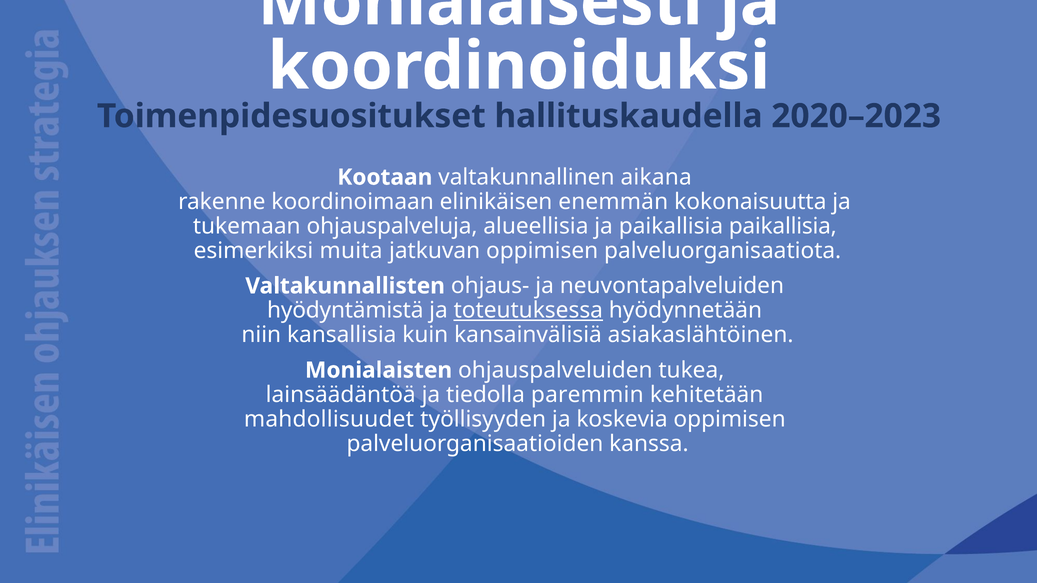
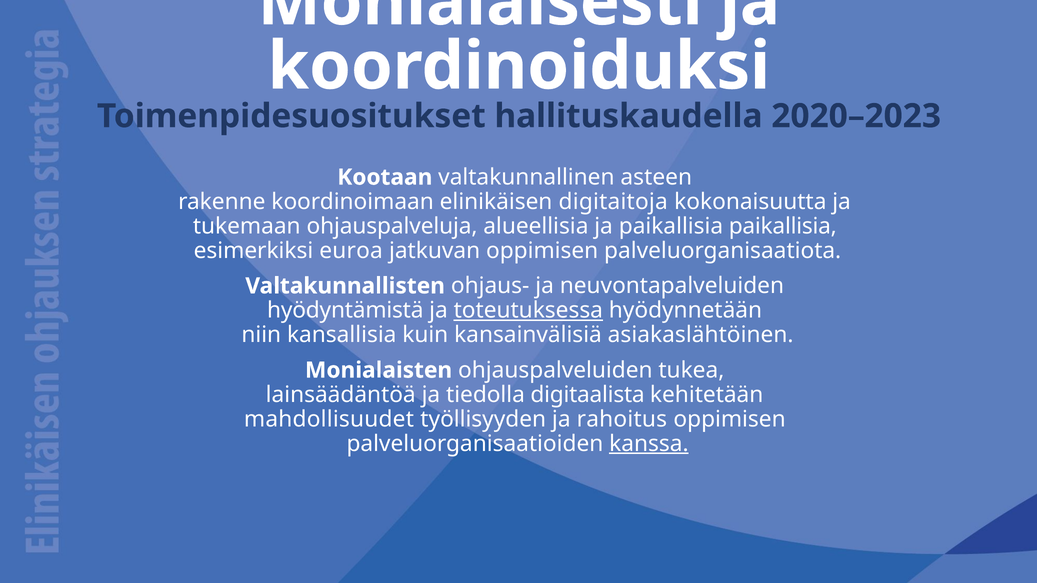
aikana: aikana -> asteen
enemmän: enemmän -> digitaitoja
muita: muita -> euroa
paremmin: paremmin -> digitaalista
koskevia: koskevia -> rahoitus
kanssa underline: none -> present
